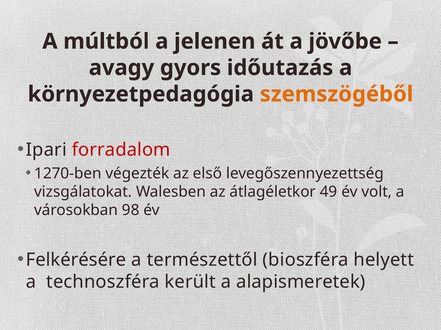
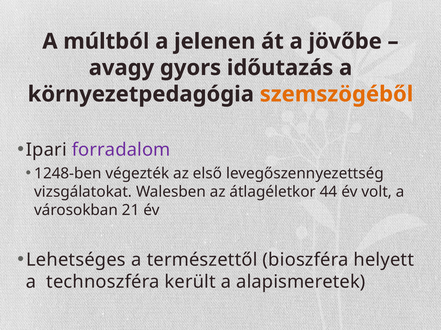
forradalom colour: red -> purple
1270-ben: 1270-ben -> 1248-ben
49: 49 -> 44
98: 98 -> 21
Felkérésére: Felkérésére -> Lehetséges
